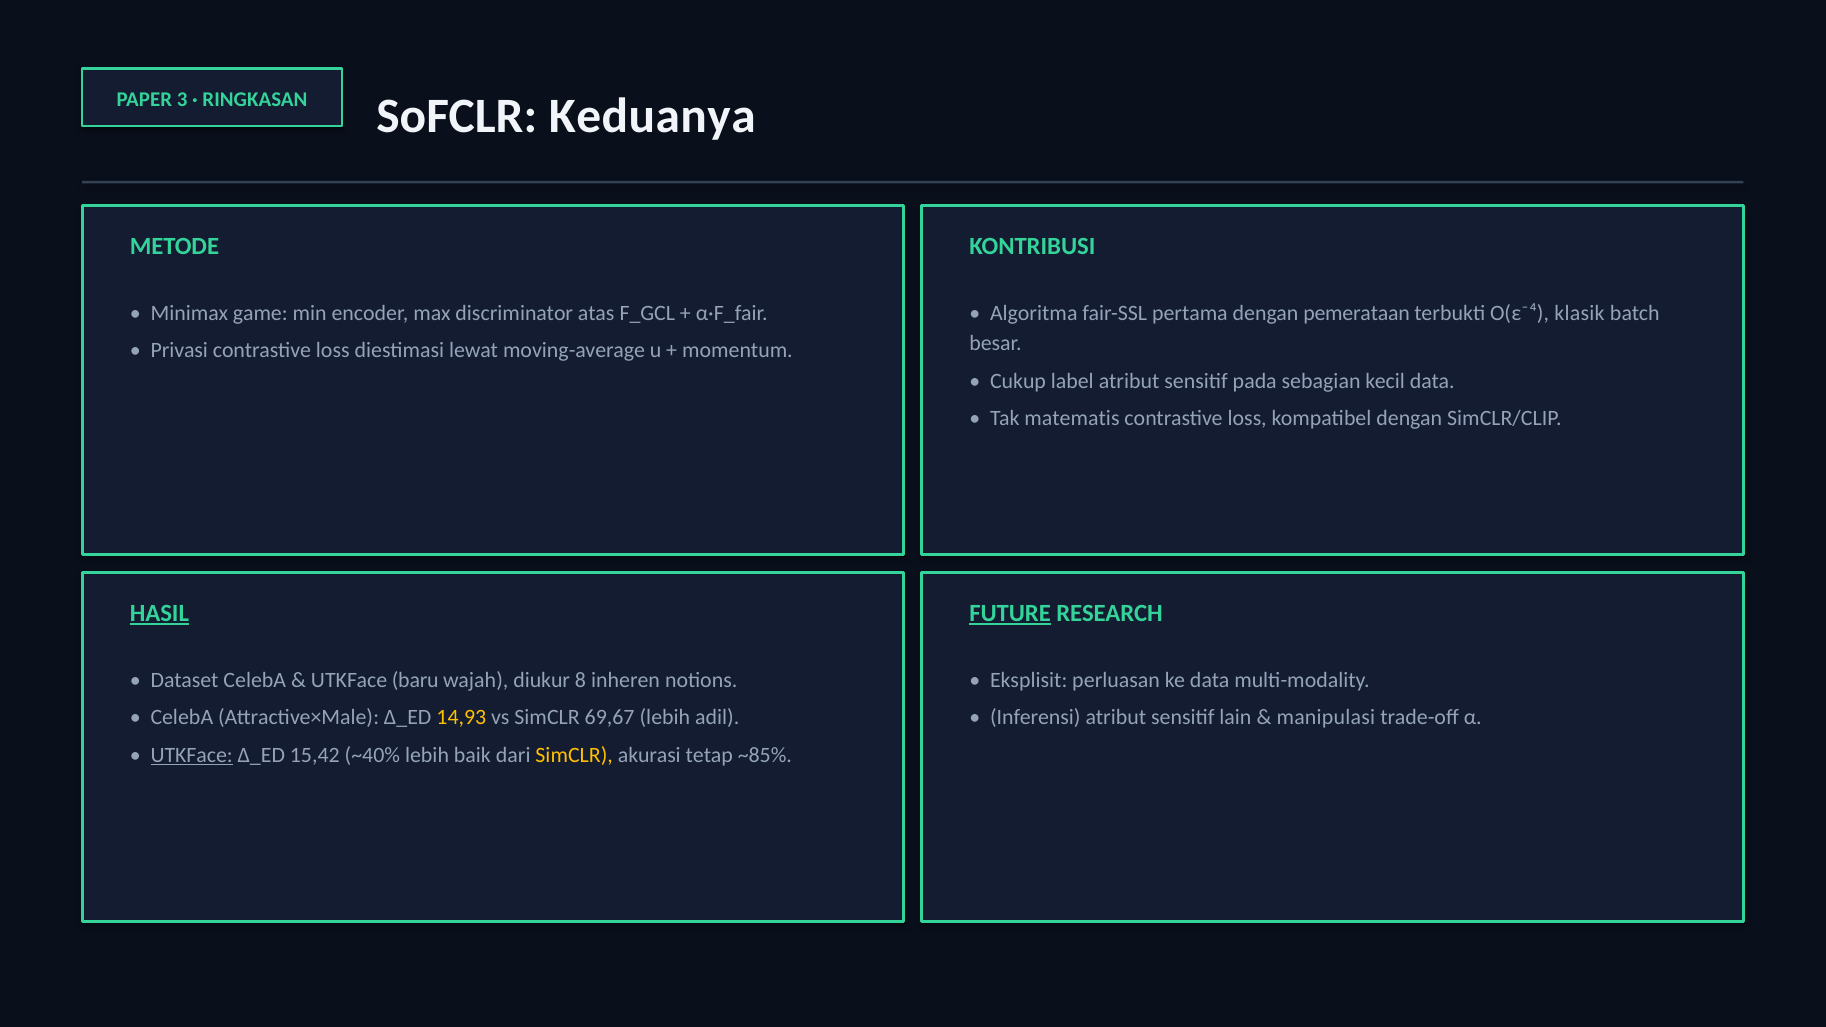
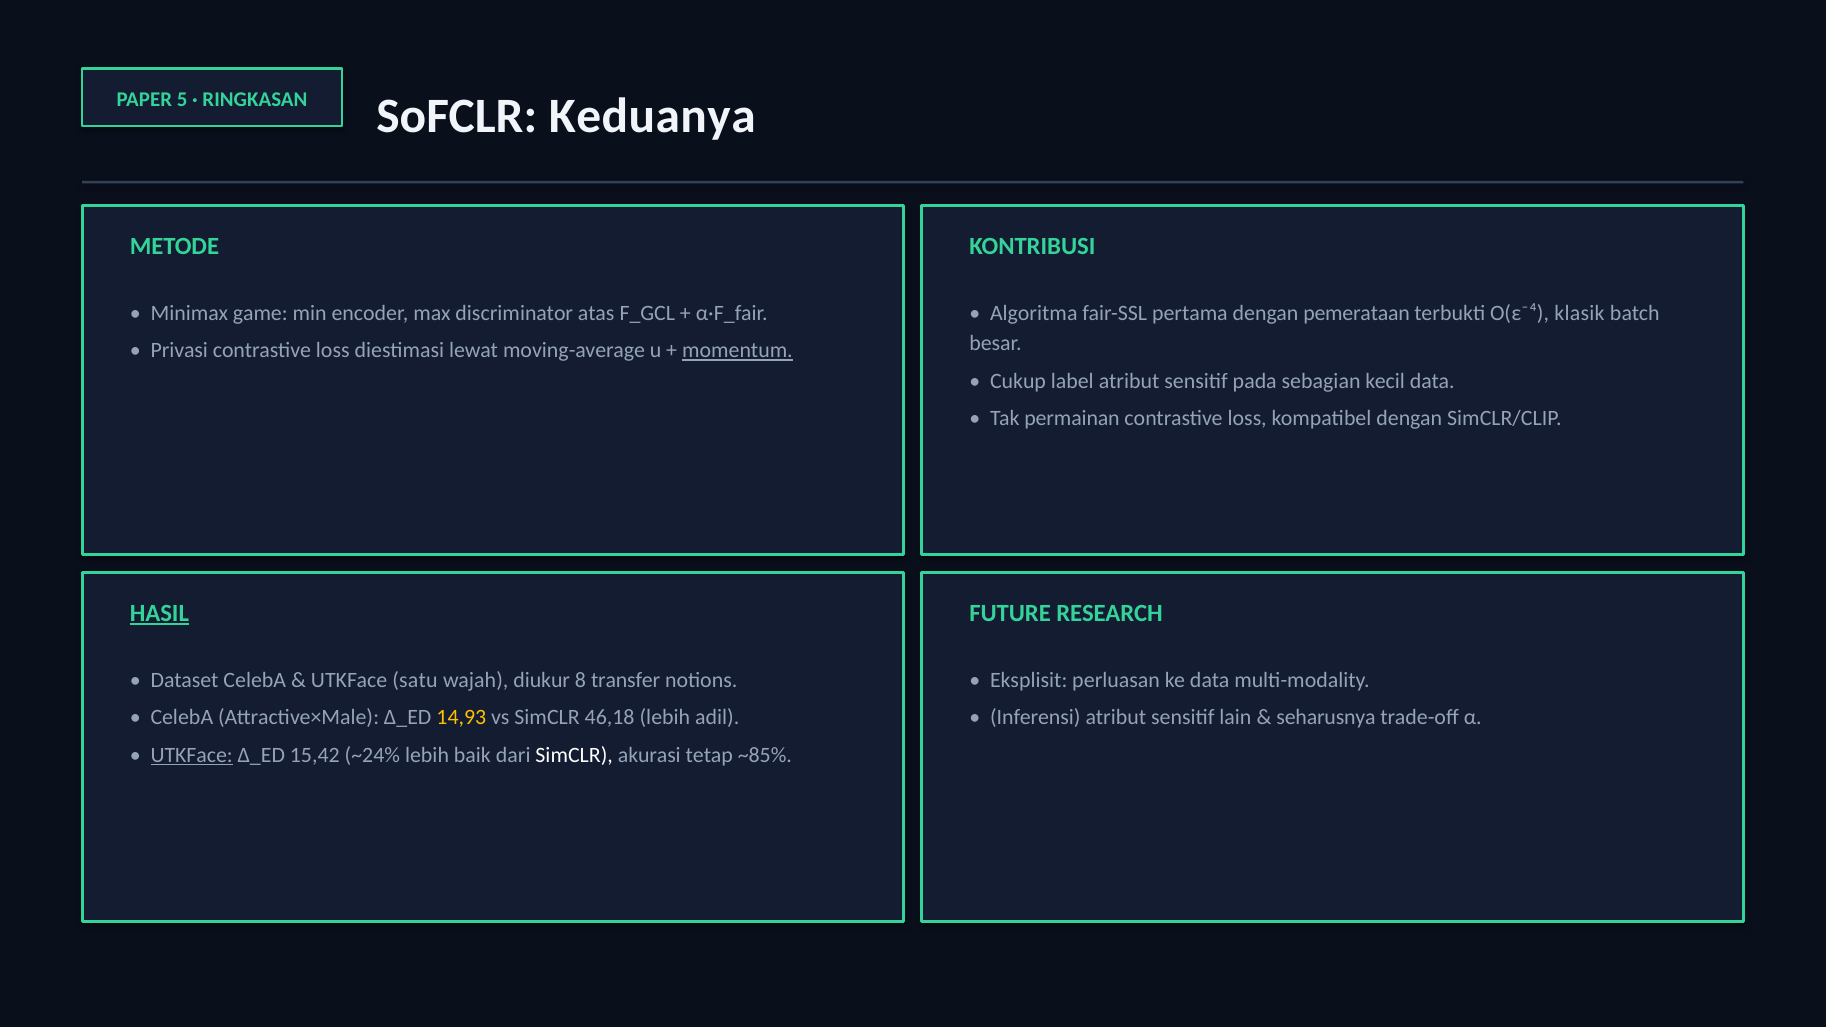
3: 3 -> 5
momentum underline: none -> present
matematis: matematis -> permainan
FUTURE underline: present -> none
baru: baru -> satu
inheren: inheren -> transfer
69,67: 69,67 -> 46,18
manipulasi: manipulasi -> seharusnya
~40%: ~40% -> ~24%
SimCLR at (574, 756) colour: yellow -> white
